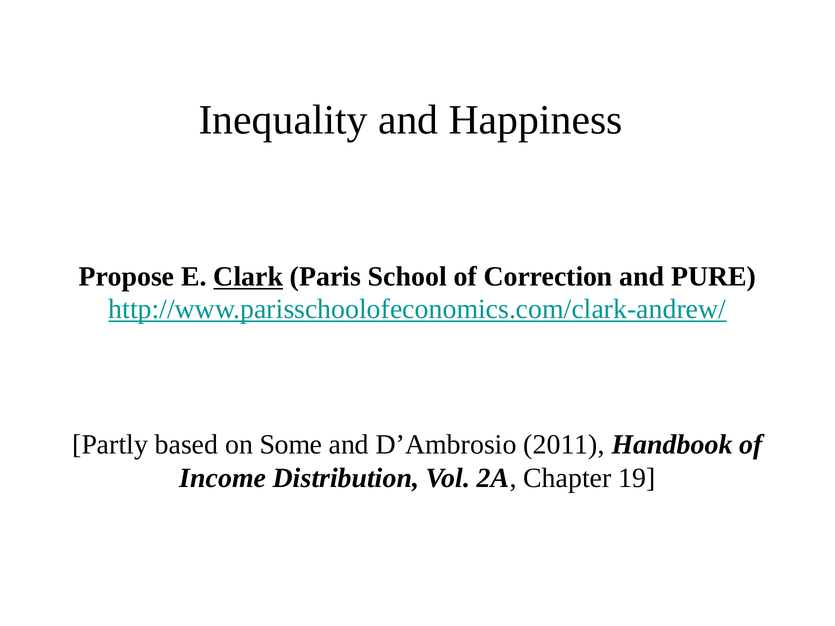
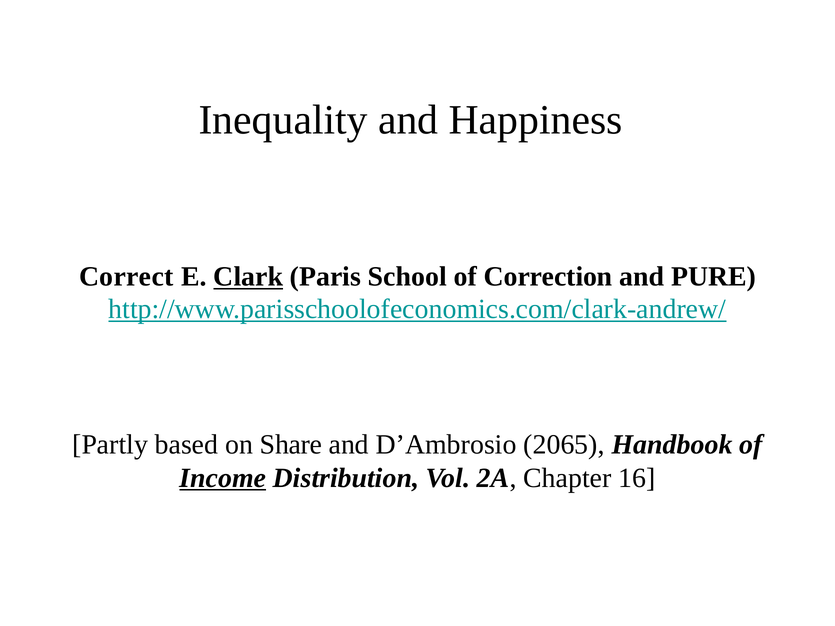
Propose: Propose -> Correct
Some: Some -> Share
2011: 2011 -> 2065
Income underline: none -> present
19: 19 -> 16
